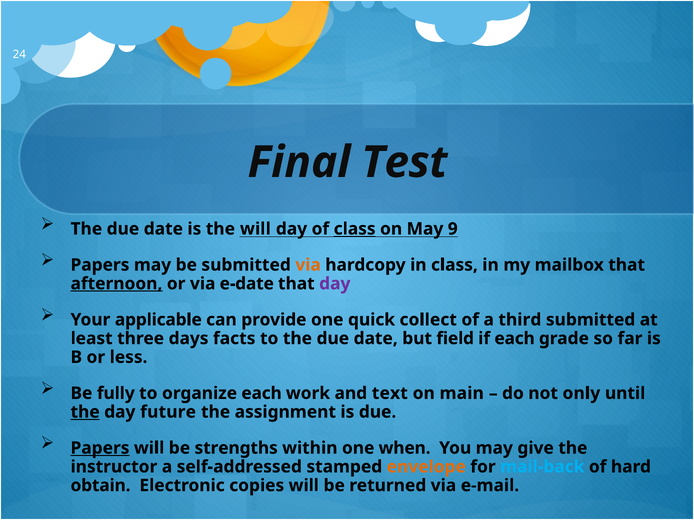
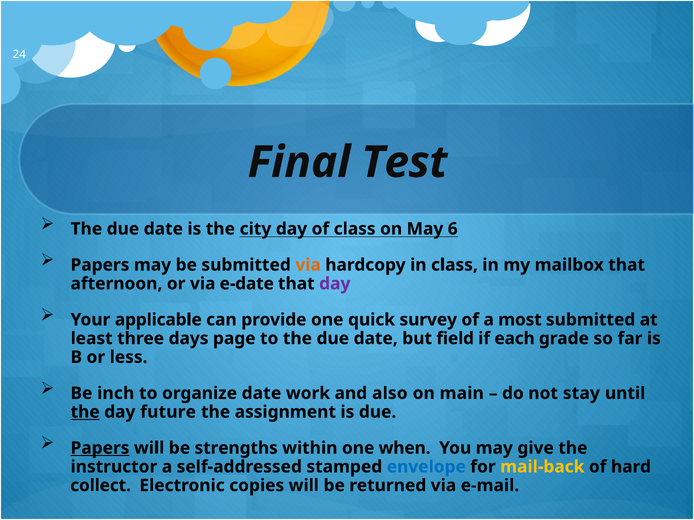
the will: will -> city
class at (355, 229) underline: present -> none
9: 9 -> 6
afternoon underline: present -> none
collect: collect -> survey
third: third -> most
facts: facts -> page
fully: fully -> inch
organize each: each -> date
text: text -> also
only: only -> stay
envelope colour: orange -> blue
mail-back colour: light blue -> yellow
obtain: obtain -> collect
